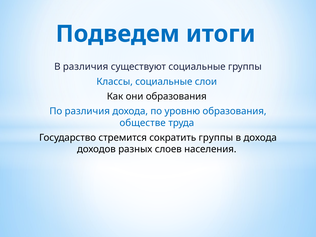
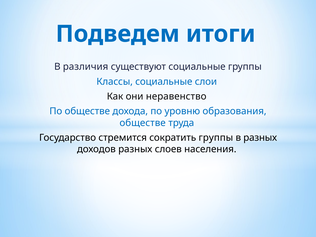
они образования: образования -> неравенство
По различия: различия -> обществе
в дохода: дохода -> разных
